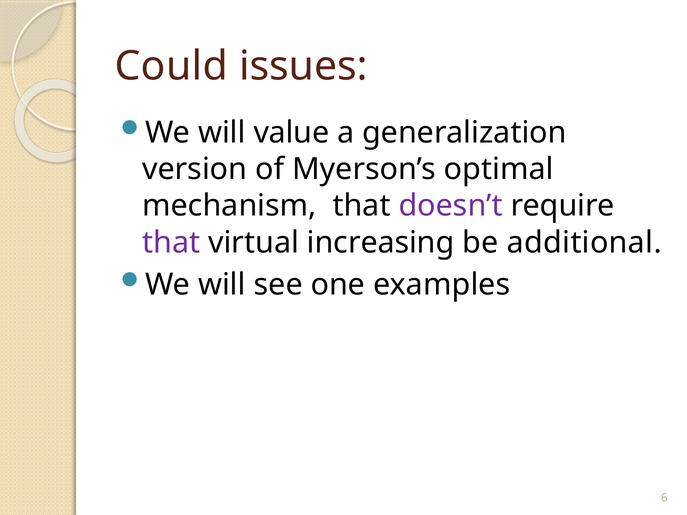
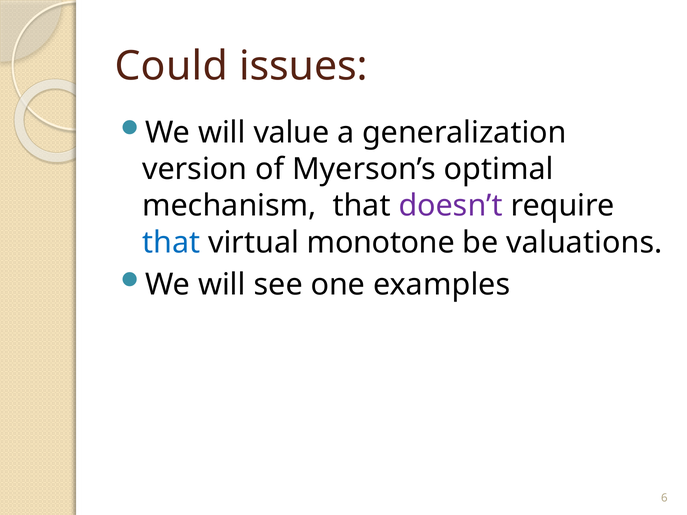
that at (171, 243) colour: purple -> blue
increasing: increasing -> monotone
additional: additional -> valuations
